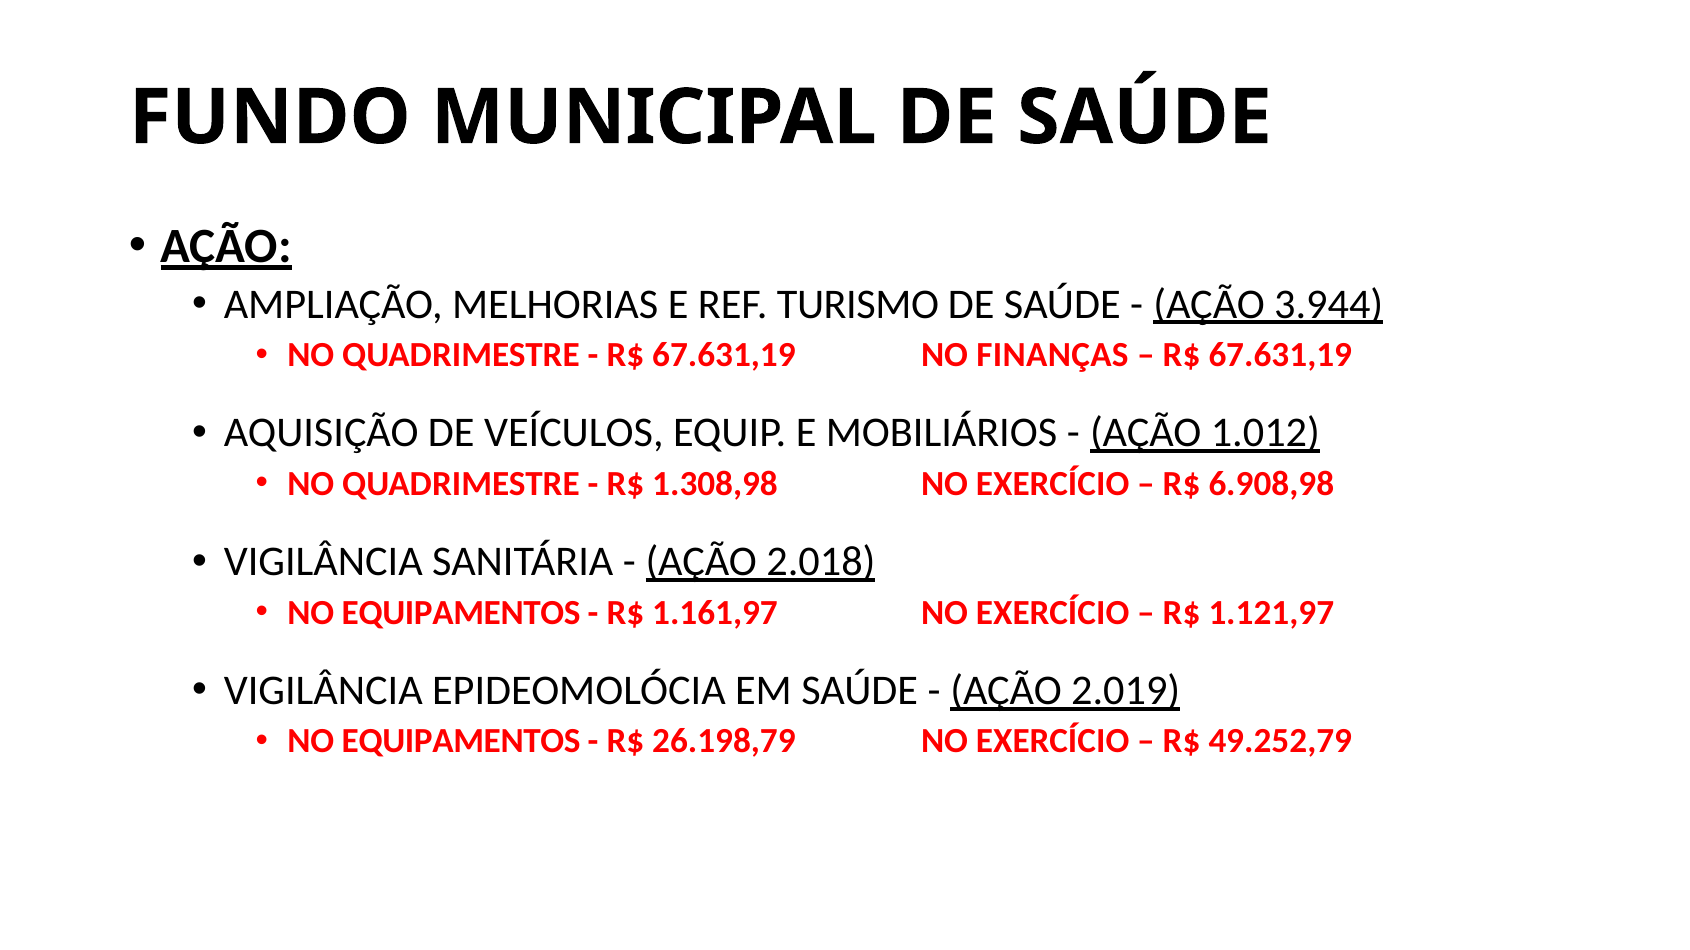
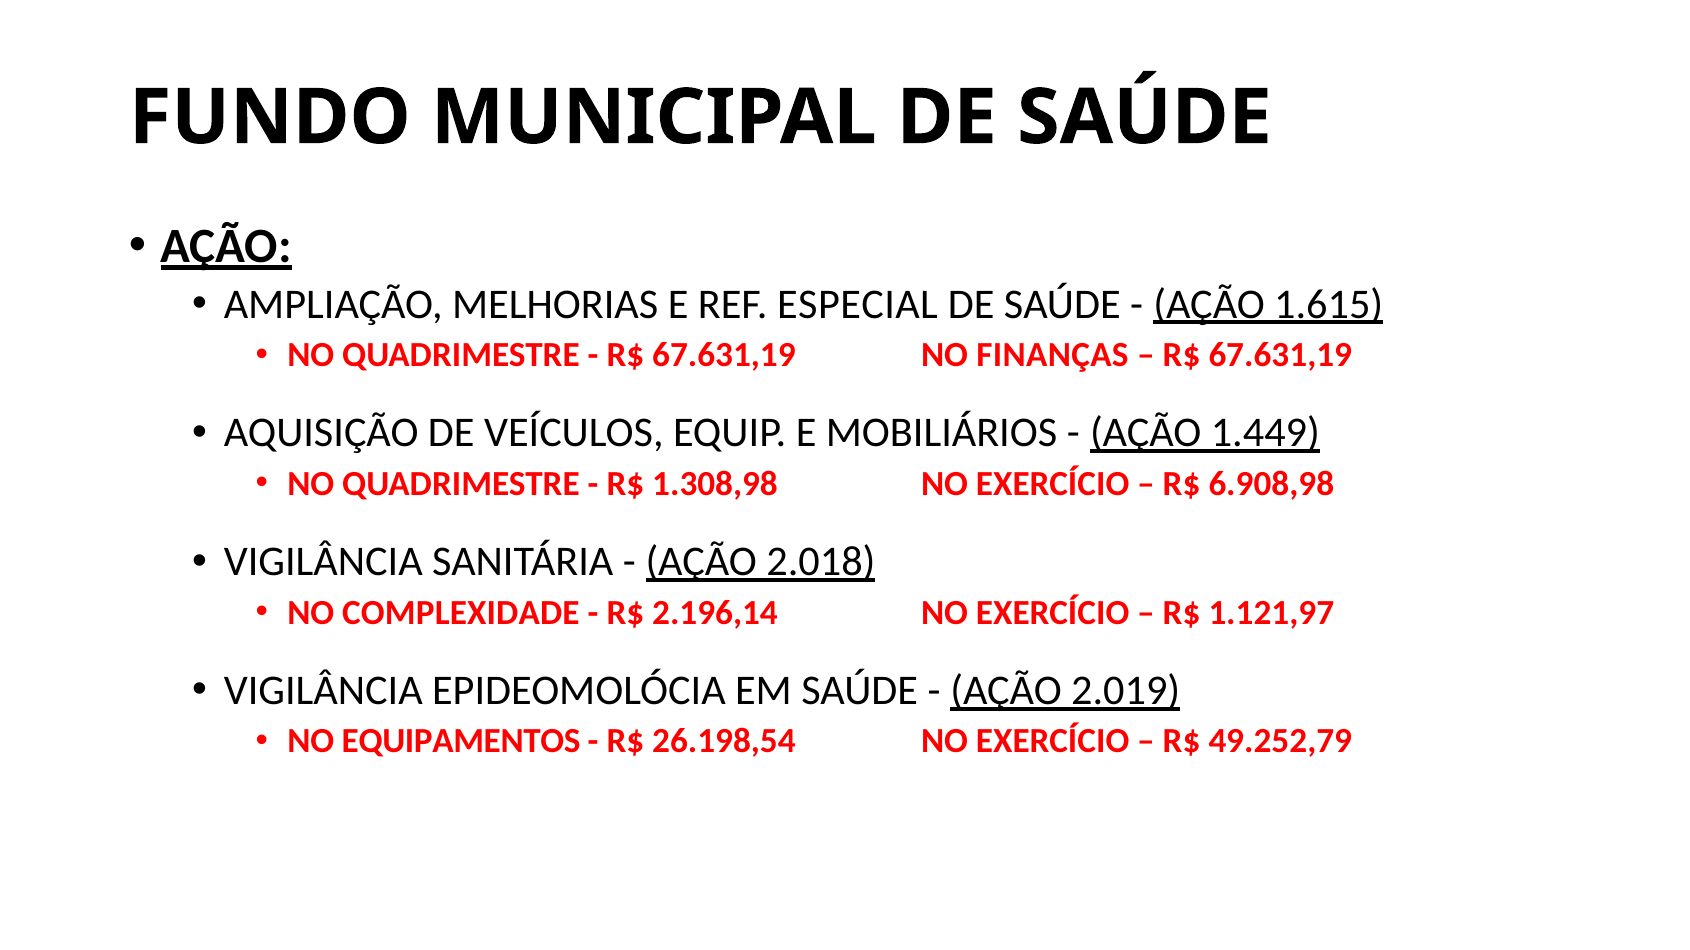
TURISMO: TURISMO -> ESPECIAL
3.944: 3.944 -> 1.615
1.012: 1.012 -> 1.449
EQUIPAMENTOS at (461, 613): EQUIPAMENTOS -> COMPLEXIDADE
1.161,97: 1.161,97 -> 2.196,14
26.198,79: 26.198,79 -> 26.198,54
